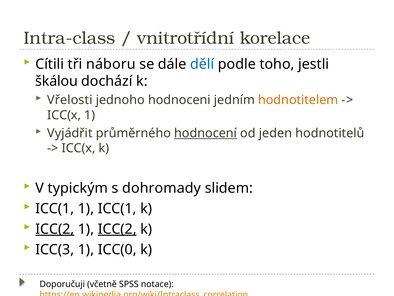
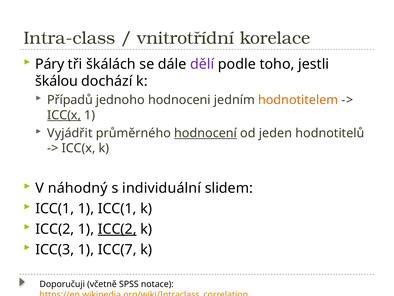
Cítili: Cítili -> Páry
náboru: náboru -> škálách
dělí colour: blue -> purple
Vřelosti: Vřelosti -> Případů
ICC(x at (64, 115) underline: none -> present
typickým: typickým -> náhodný
dohromady: dohromady -> individuální
ICC(2 at (55, 229) underline: present -> none
ICC(0: ICC(0 -> ICC(7
